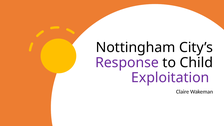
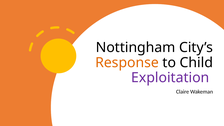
Response colour: purple -> orange
